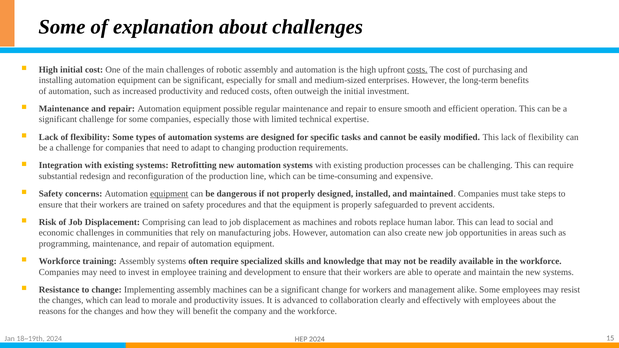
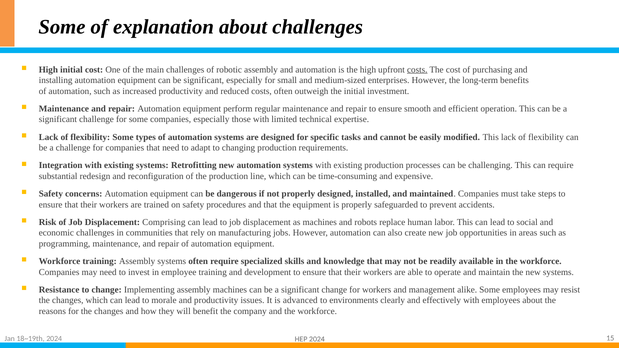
possible: possible -> perform
equipment at (169, 194) underline: present -> none
collaboration: collaboration -> environments
